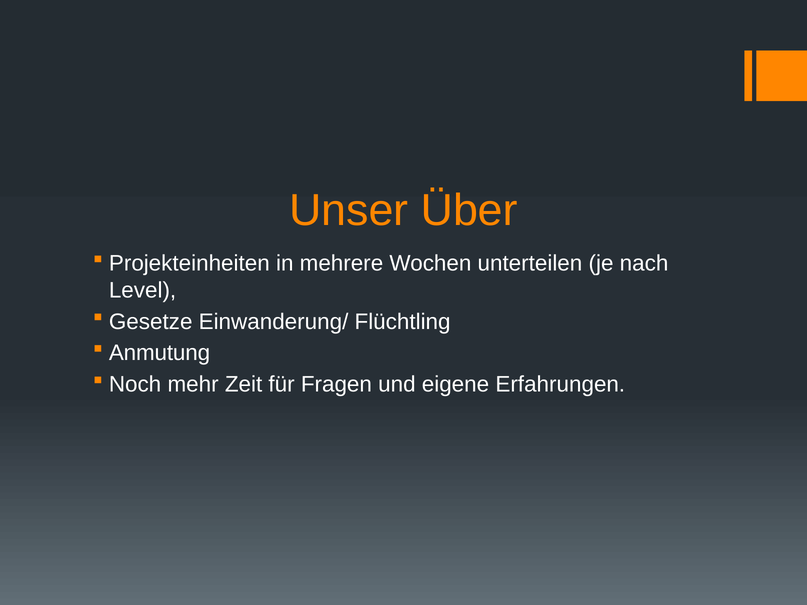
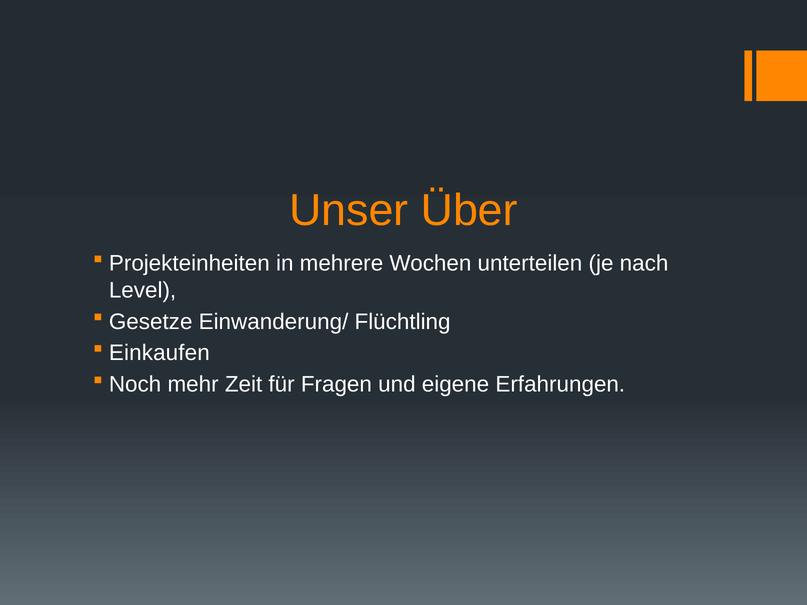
Anmutung: Anmutung -> Einkaufen
